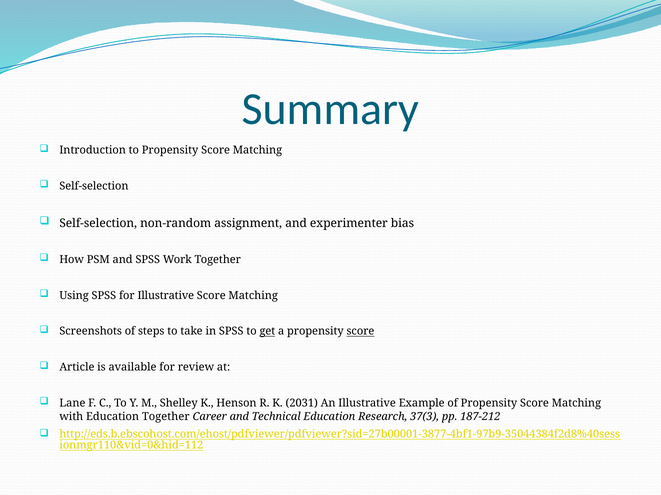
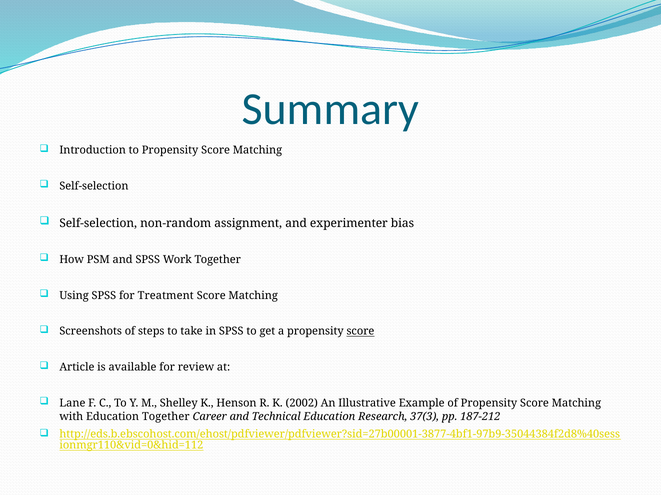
for Illustrative: Illustrative -> Treatment
get underline: present -> none
2031: 2031 -> 2002
